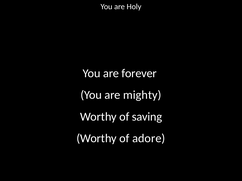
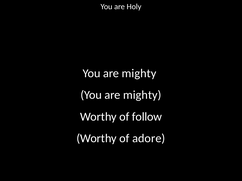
forever at (139, 73): forever -> mighty
saving: saving -> follow
